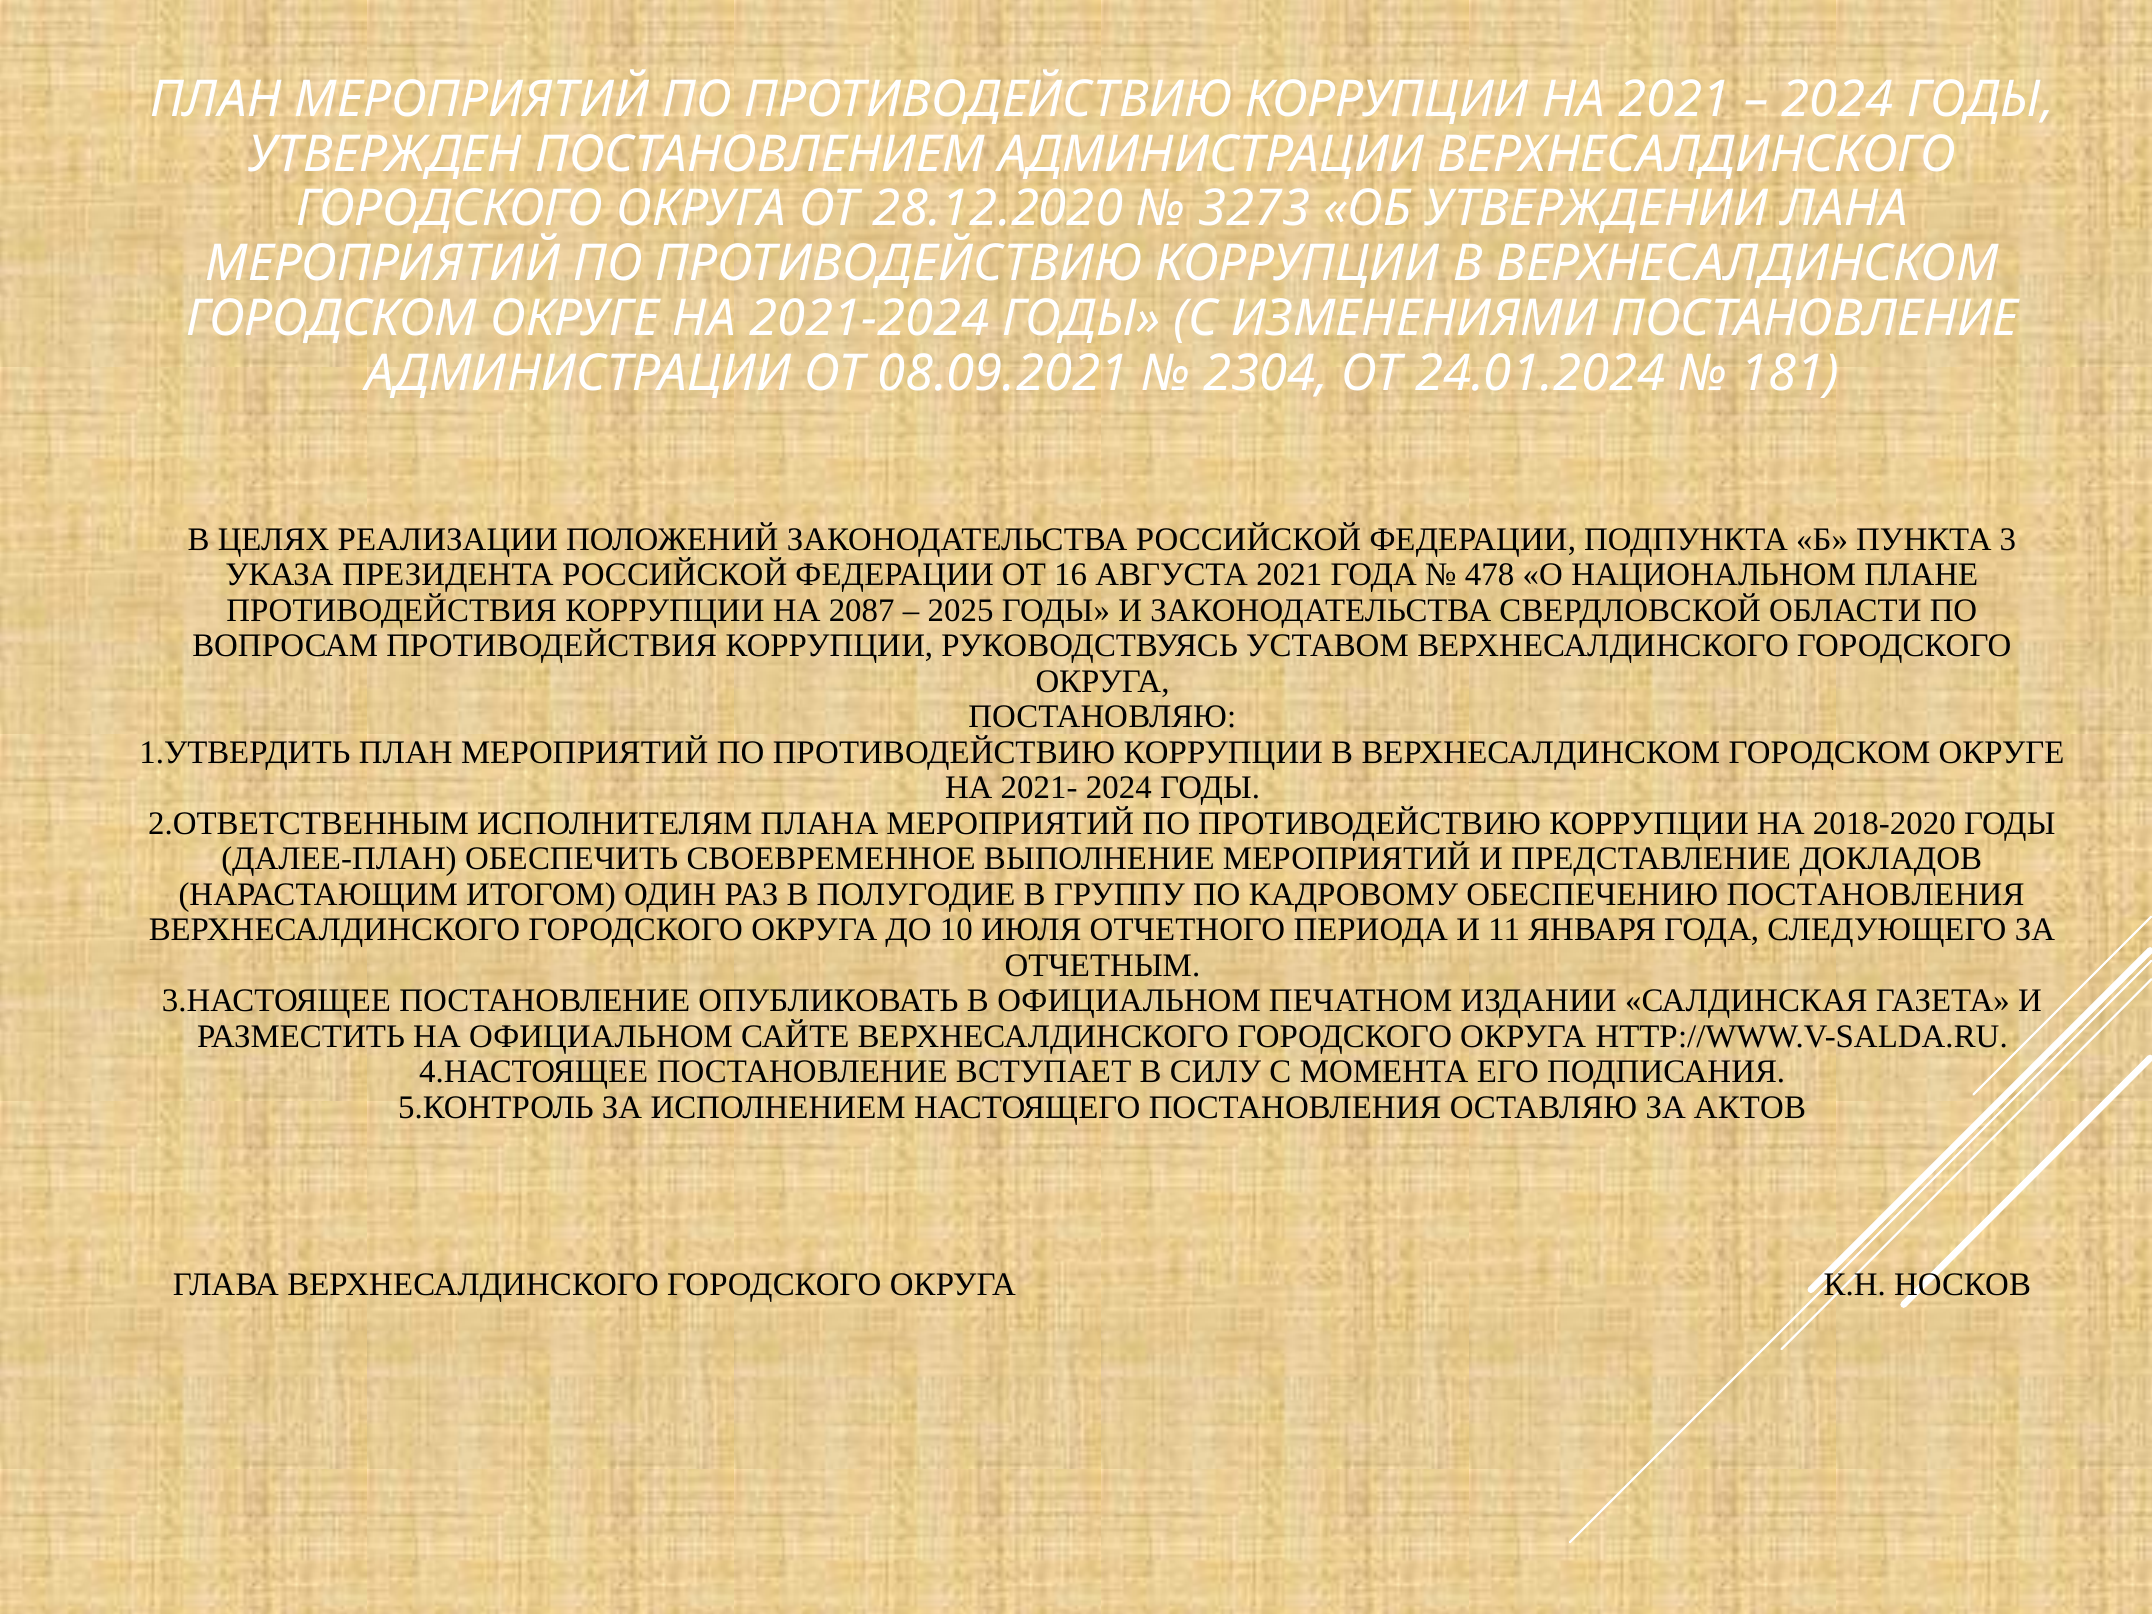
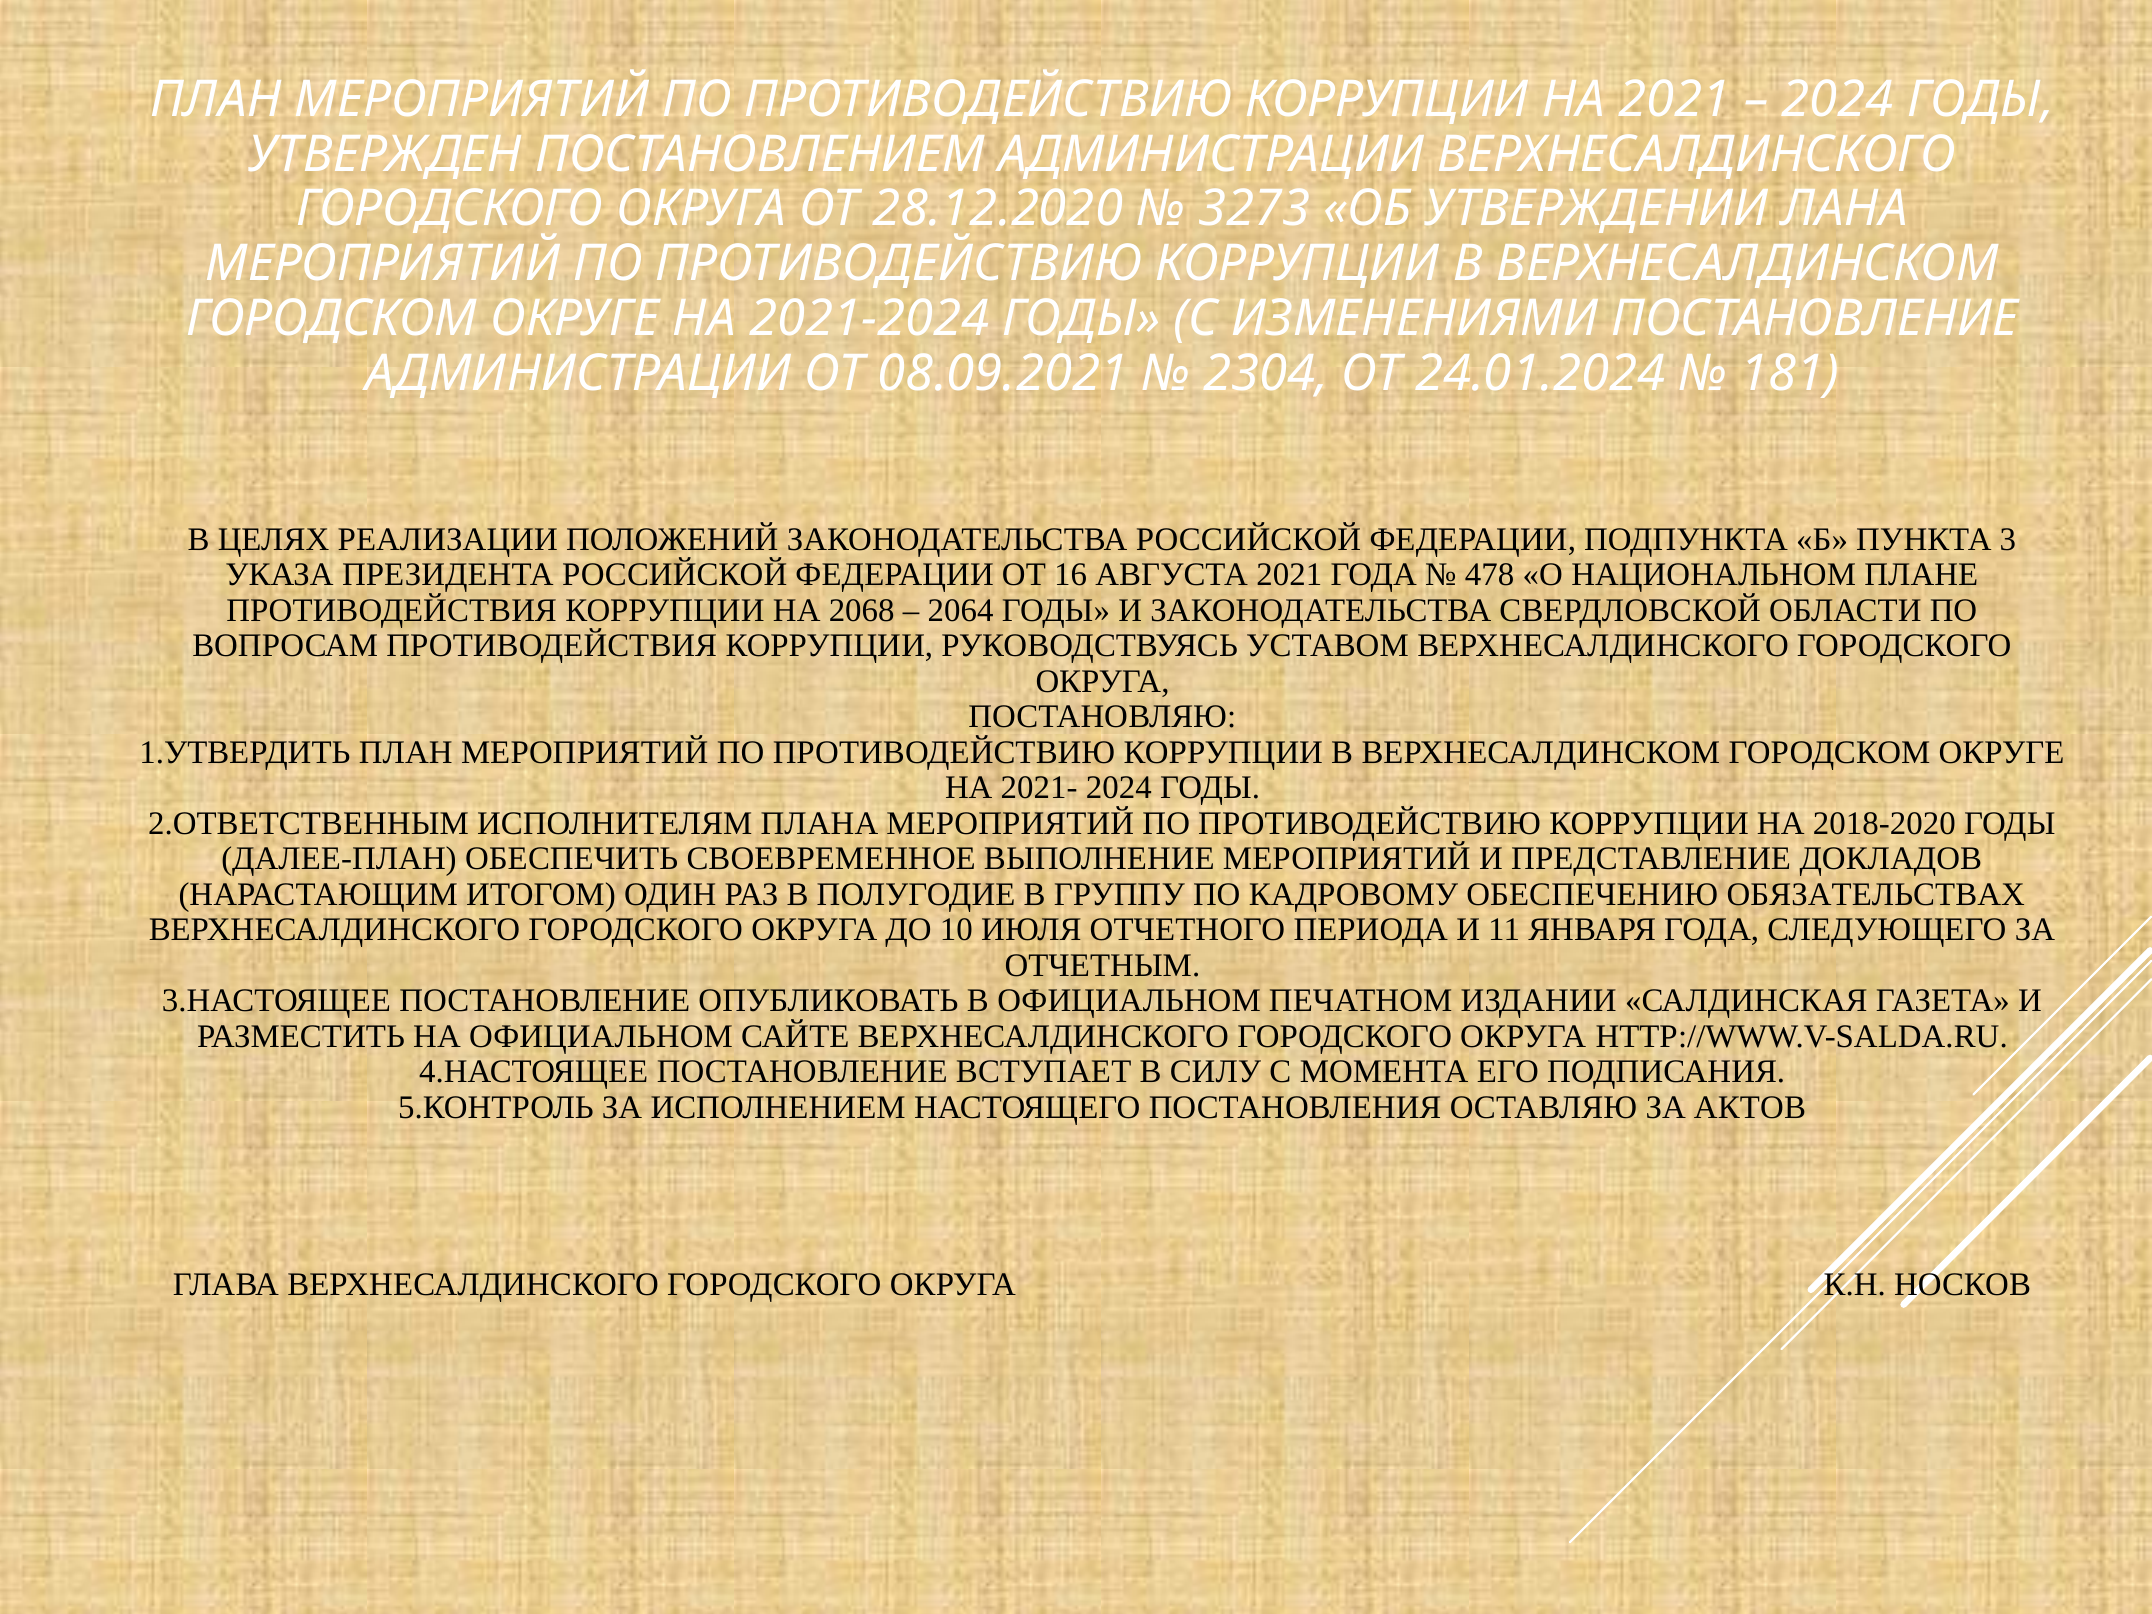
2087: 2087 -> 2068
2025: 2025 -> 2064
ОБЕСПЕЧЕНИЮ ПОСТАНОВЛЕНИЯ: ПОСТАНОВЛЕНИЯ -> ОБЯЗАТЕЛЬСТВАХ
